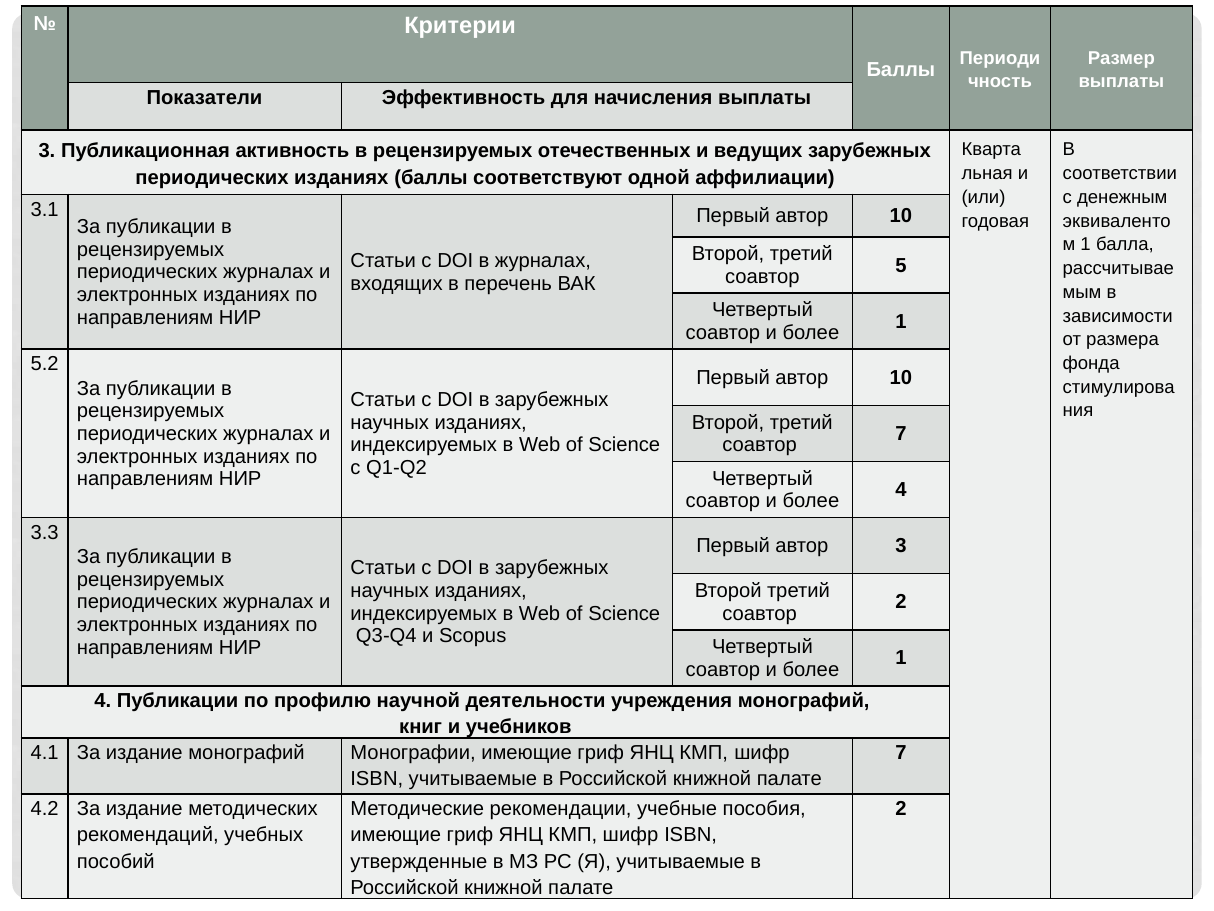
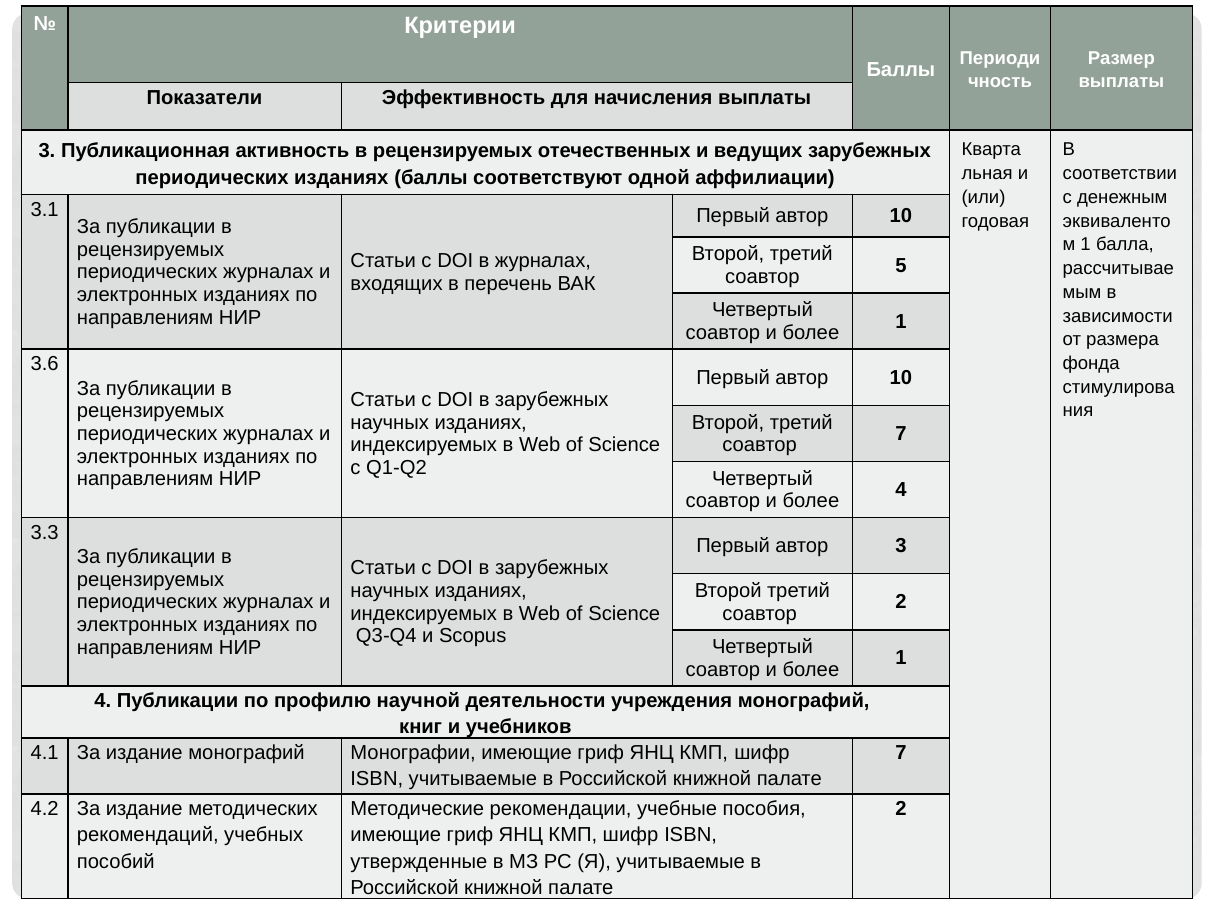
5.2: 5.2 -> 3.6
